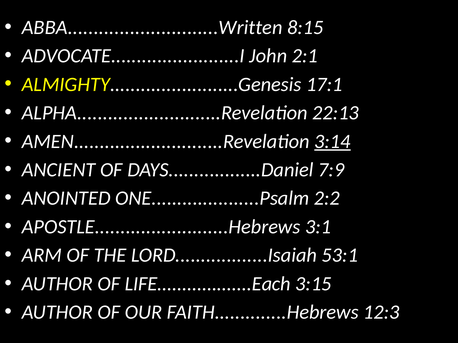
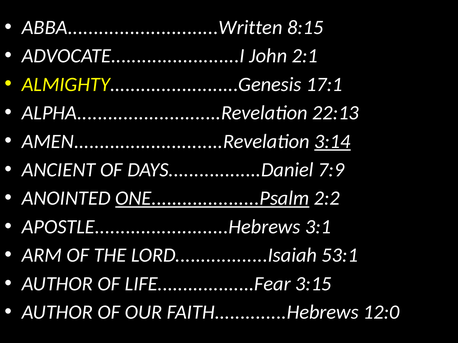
ONE.....................Psalm underline: none -> present
LIFE...................Each: LIFE...................Each -> LIFE...................Fear
12:3: 12:3 -> 12:0
